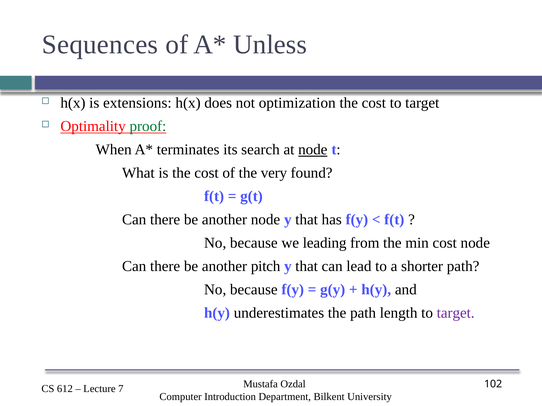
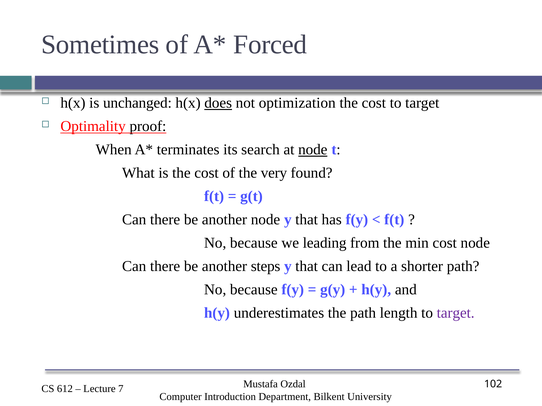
Sequences: Sequences -> Sometimes
Unless: Unless -> Forced
extensions: extensions -> unchanged
does underline: none -> present
proof colour: green -> black
pitch: pitch -> steps
